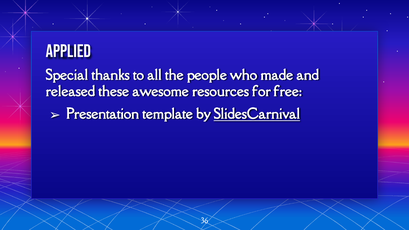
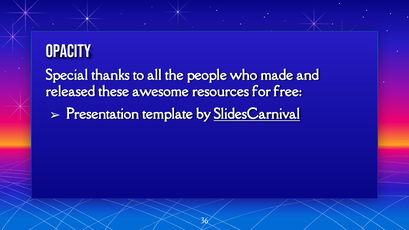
Applied: Applied -> Opacity
